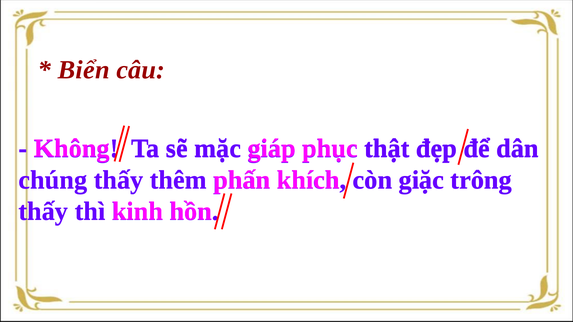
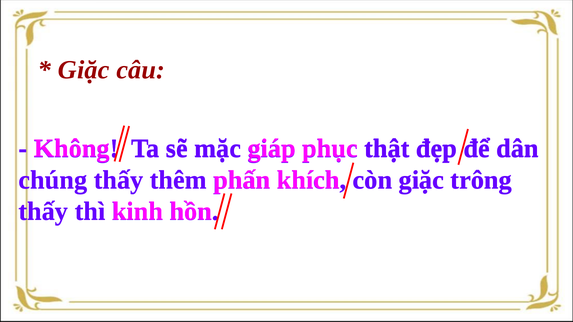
Biển at (84, 70): Biển -> Giặc
